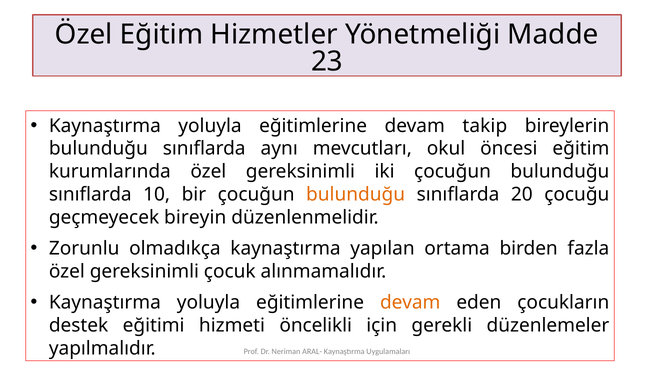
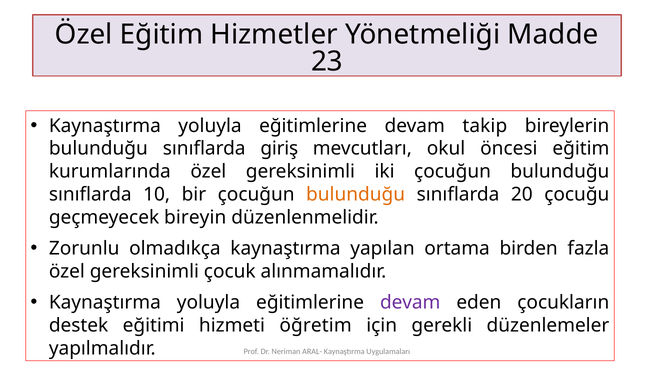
aynı: aynı -> giriş
devam at (410, 302) colour: orange -> purple
öncelikli: öncelikli -> öğretim
